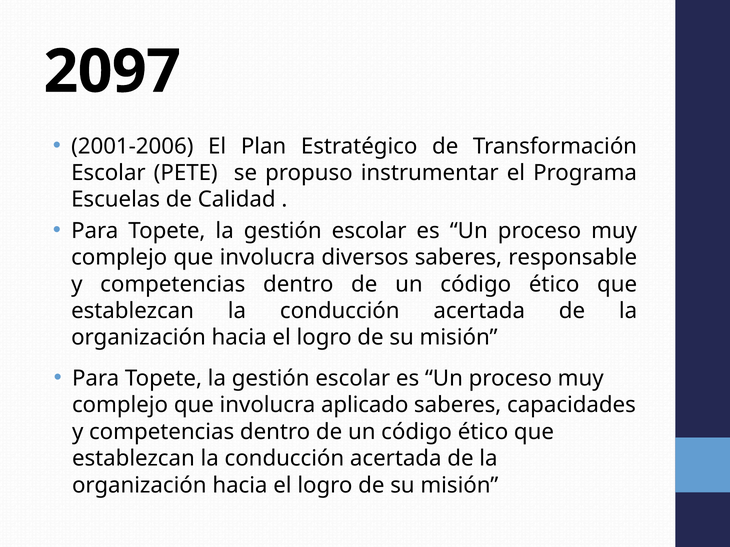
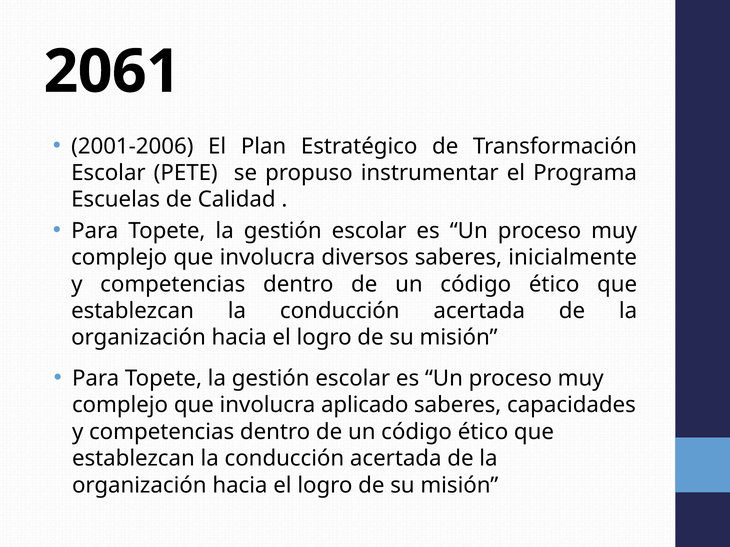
2097: 2097 -> 2061
responsable: responsable -> inicialmente
